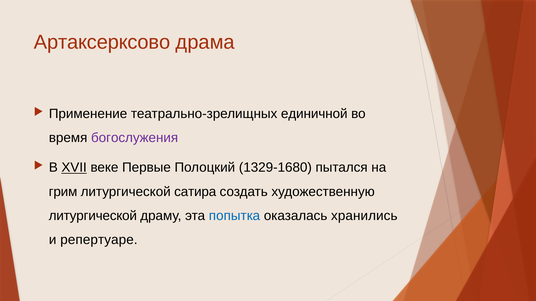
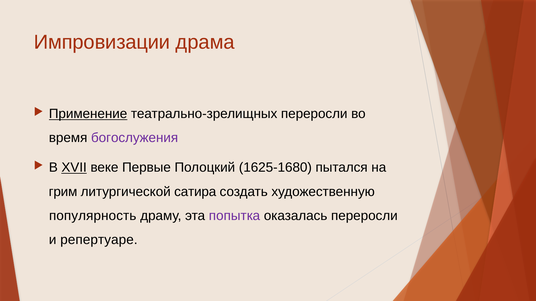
Артаксерксово: Артаксерксово -> Импровизации
Применение underline: none -> present
театрально-зрелищных единичной: единичной -> переросли
1329-1680: 1329-1680 -> 1625-1680
литургической at (93, 216): литургической -> популярность
попытка colour: blue -> purple
оказалась хранились: хранились -> переросли
